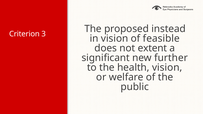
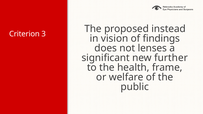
feasible: feasible -> findings
extent: extent -> lenses
health vision: vision -> frame
